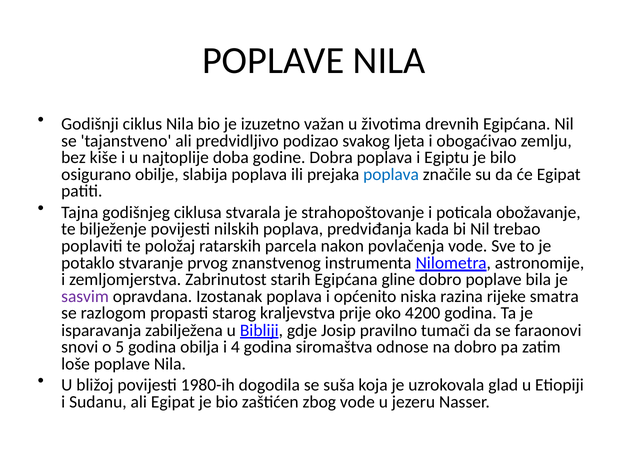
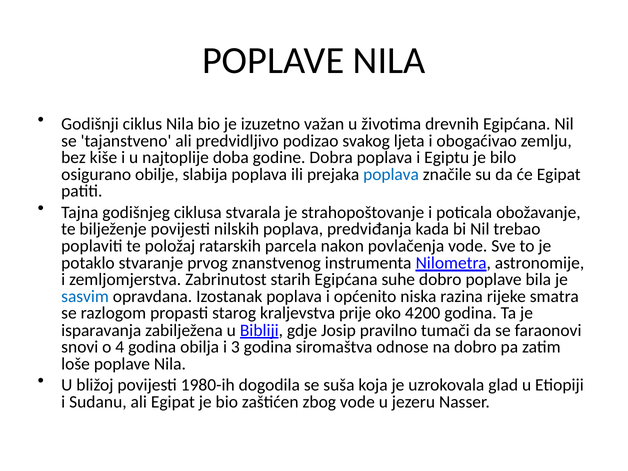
gline: gline -> suhe
sasvim colour: purple -> blue
5: 5 -> 4
4: 4 -> 3
